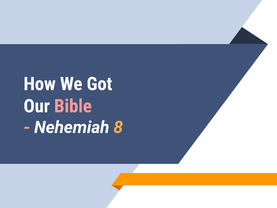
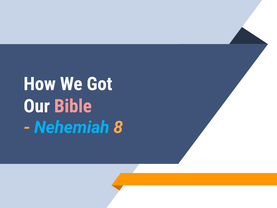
Nehemiah colour: white -> light blue
